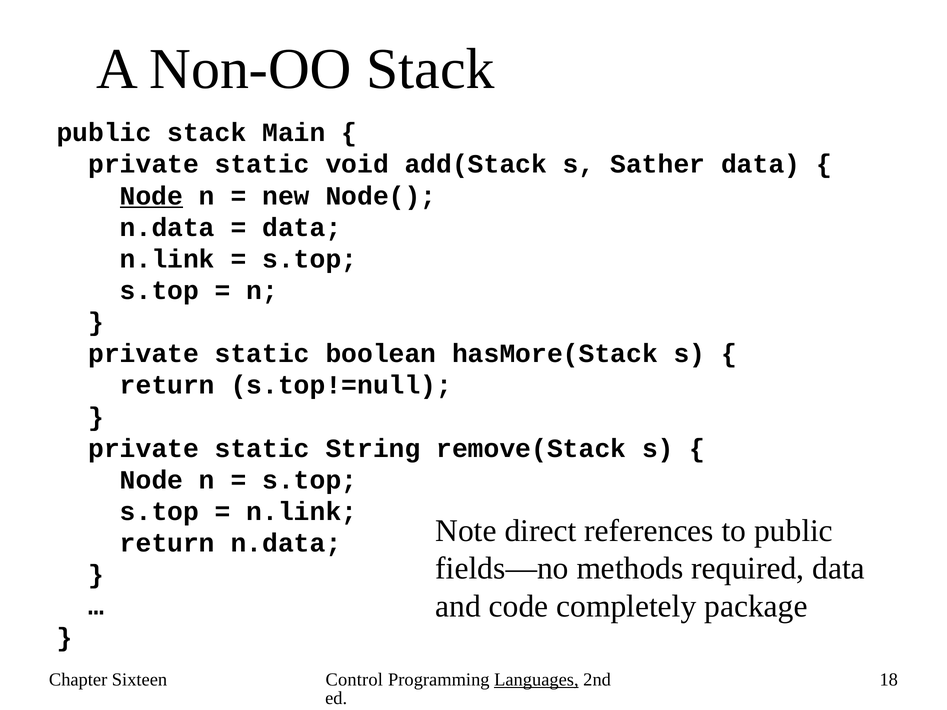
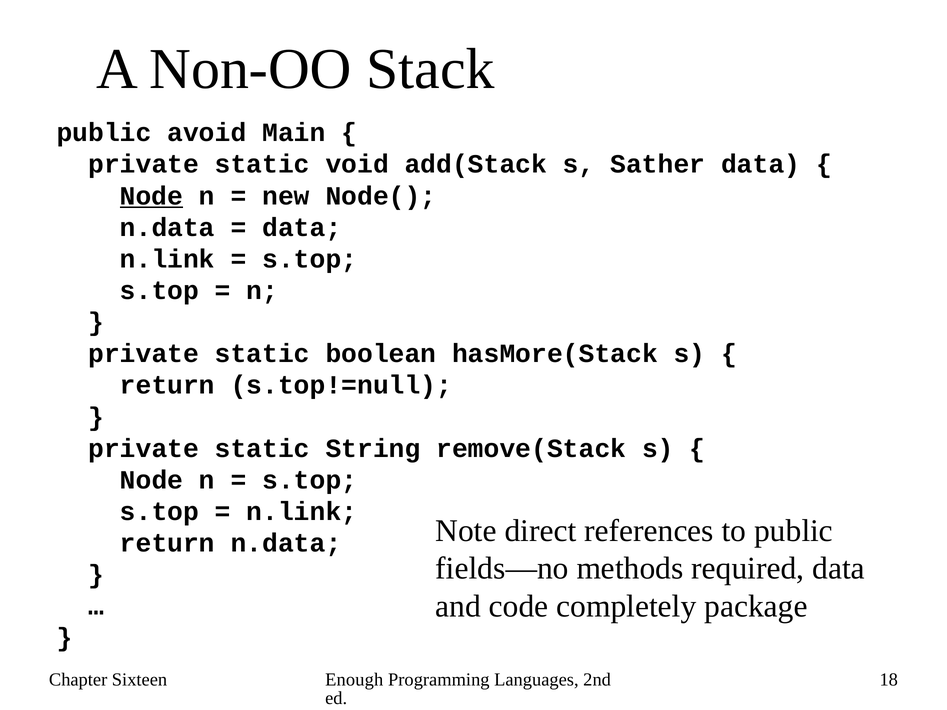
public stack: stack -> avoid
Control: Control -> Enough
Languages underline: present -> none
